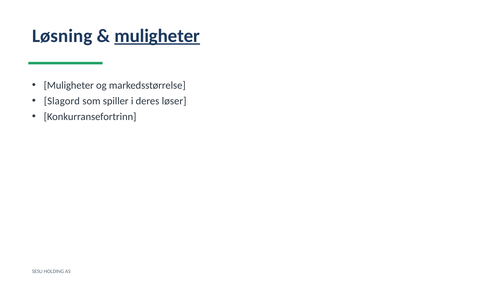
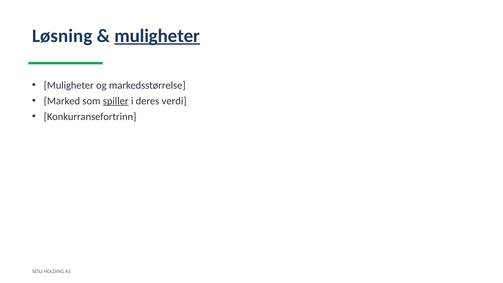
Slagord: Slagord -> Marked
spiller underline: none -> present
løser: løser -> verdi
